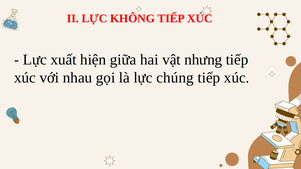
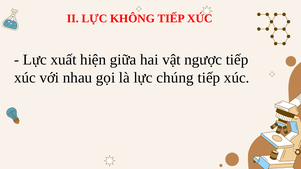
nhưng: nhưng -> ngược
